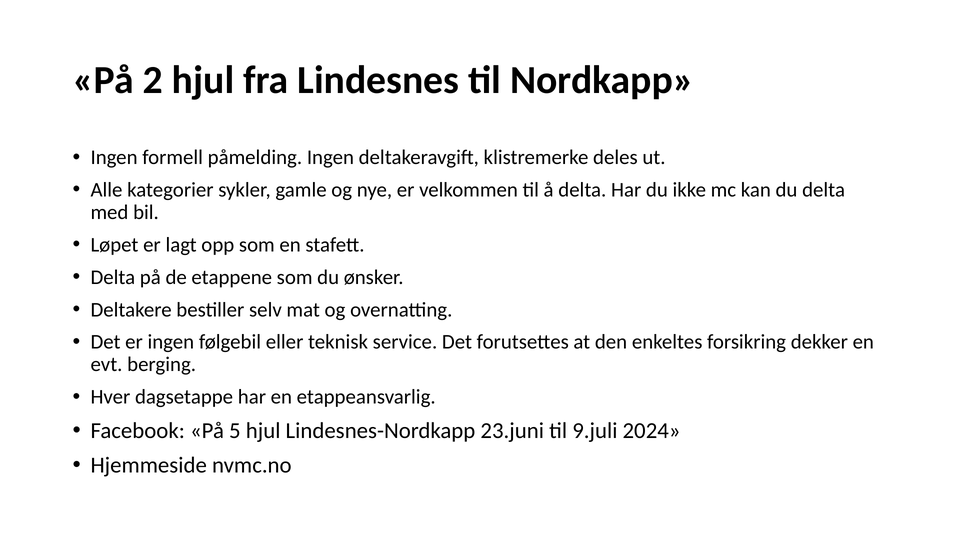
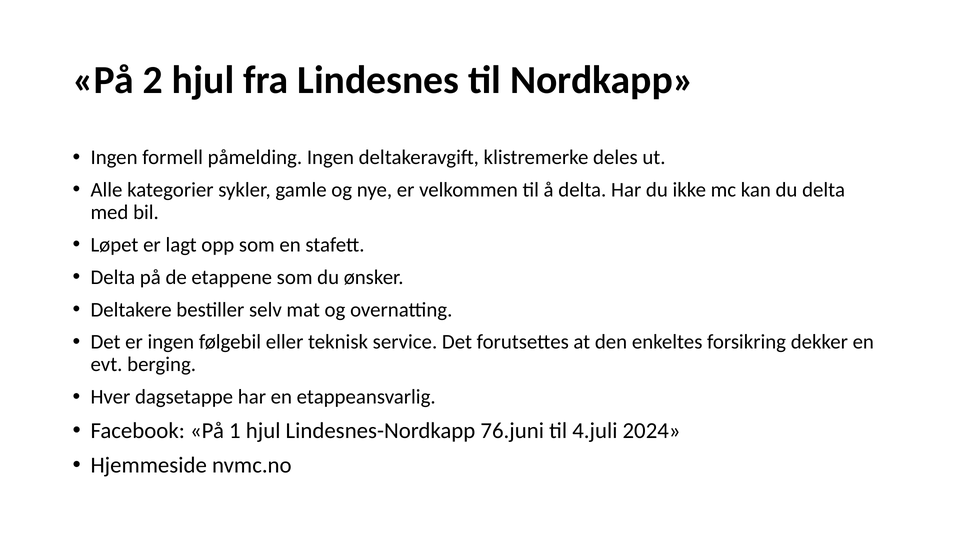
5: 5 -> 1
23.juni: 23.juni -> 76.juni
9.juli: 9.juli -> 4.juli
